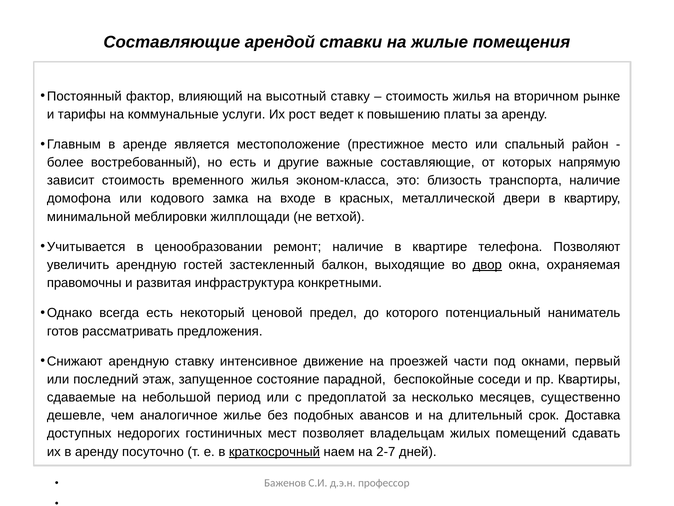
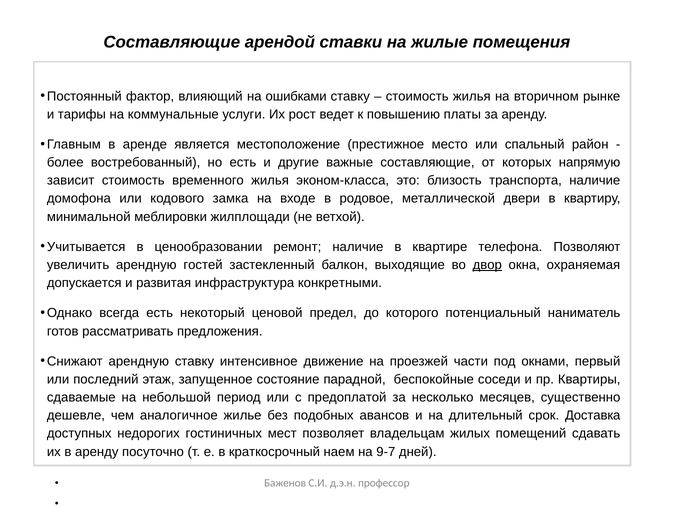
высотный: высотный -> ошибками
красных: красных -> родовое
правомочны: правомочны -> допускается
краткосрочный underline: present -> none
2-7: 2-7 -> 9-7
